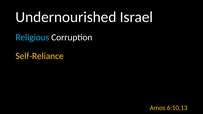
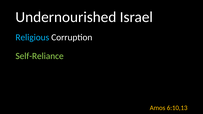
Self-Reliance colour: yellow -> light green
